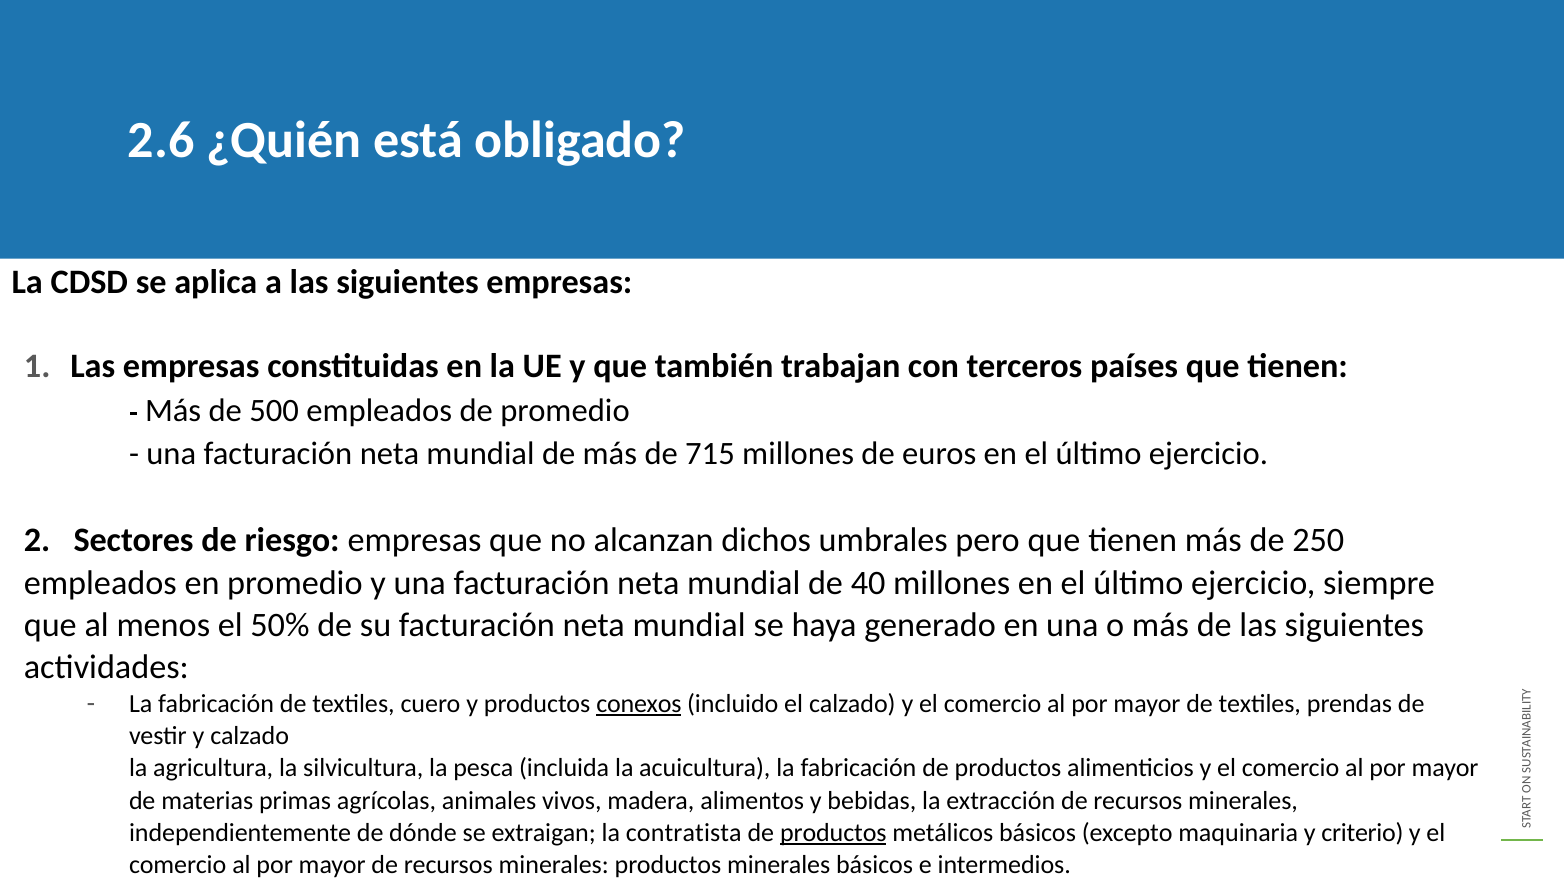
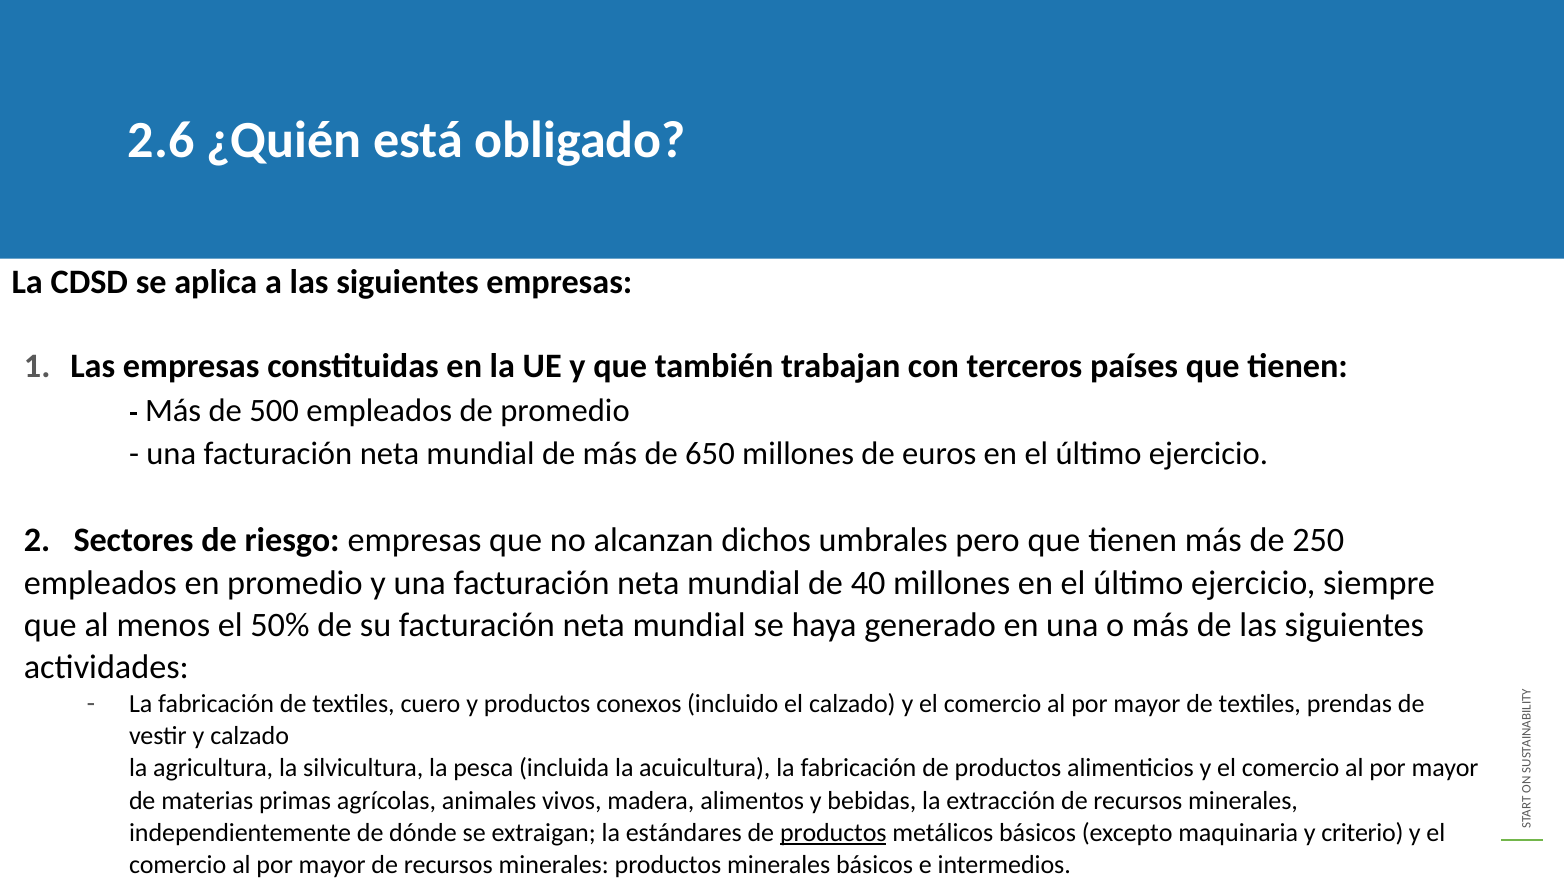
715: 715 -> 650
conexos underline: present -> none
contratista: contratista -> estándares
